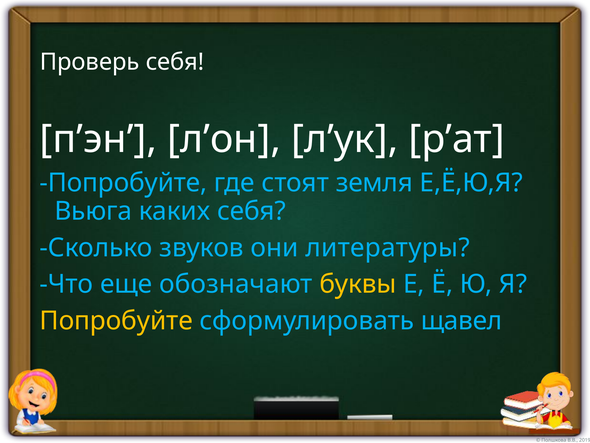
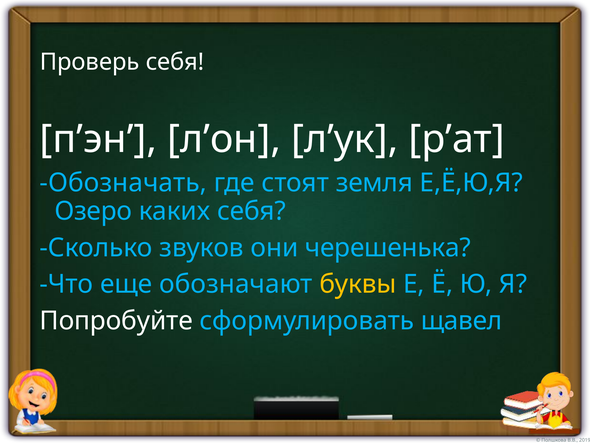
Попробуйте at (123, 183): Попробуйте -> Обозначать
Вьюга: Вьюга -> Озеро
литературы: литературы -> черешенька
Попробуйте at (116, 321) colour: yellow -> white
